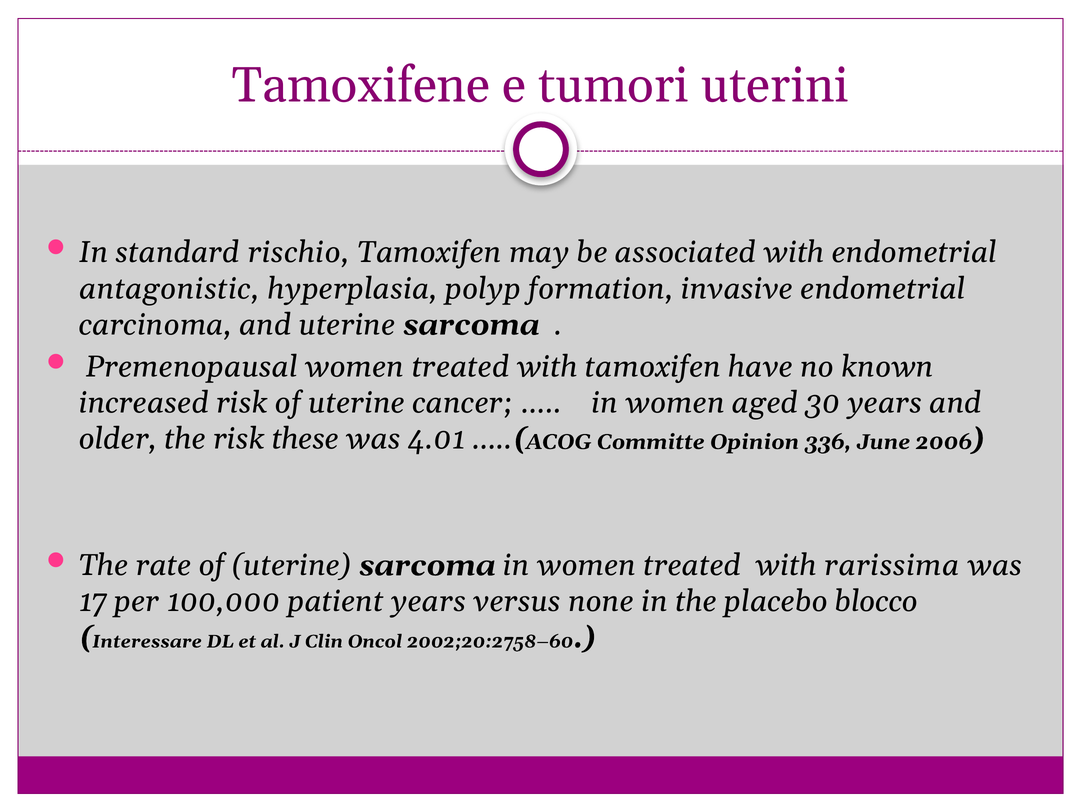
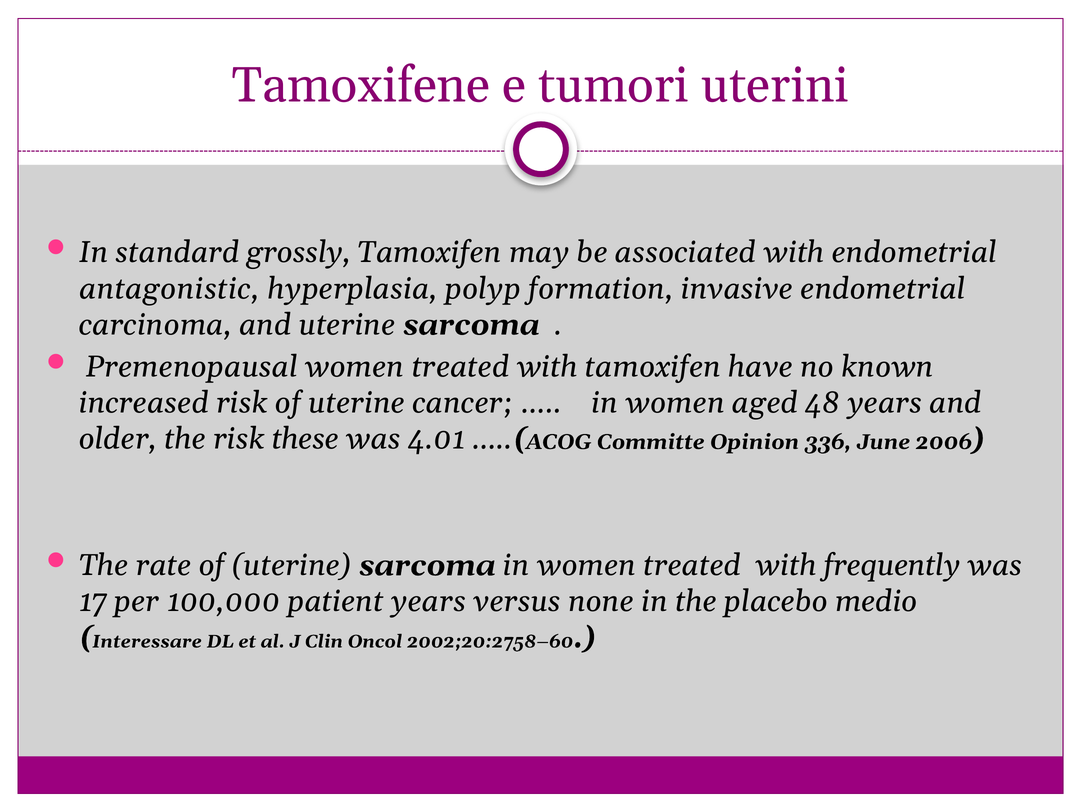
rischio: rischio -> grossly
30: 30 -> 48
rarissima: rarissima -> frequently
blocco: blocco -> medio
